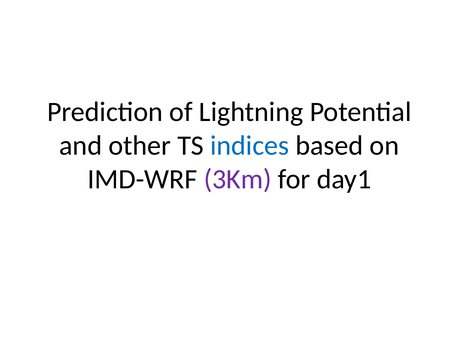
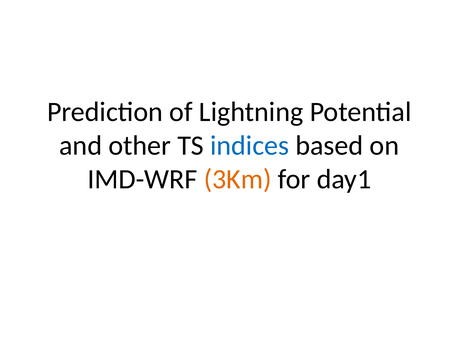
3Km colour: purple -> orange
